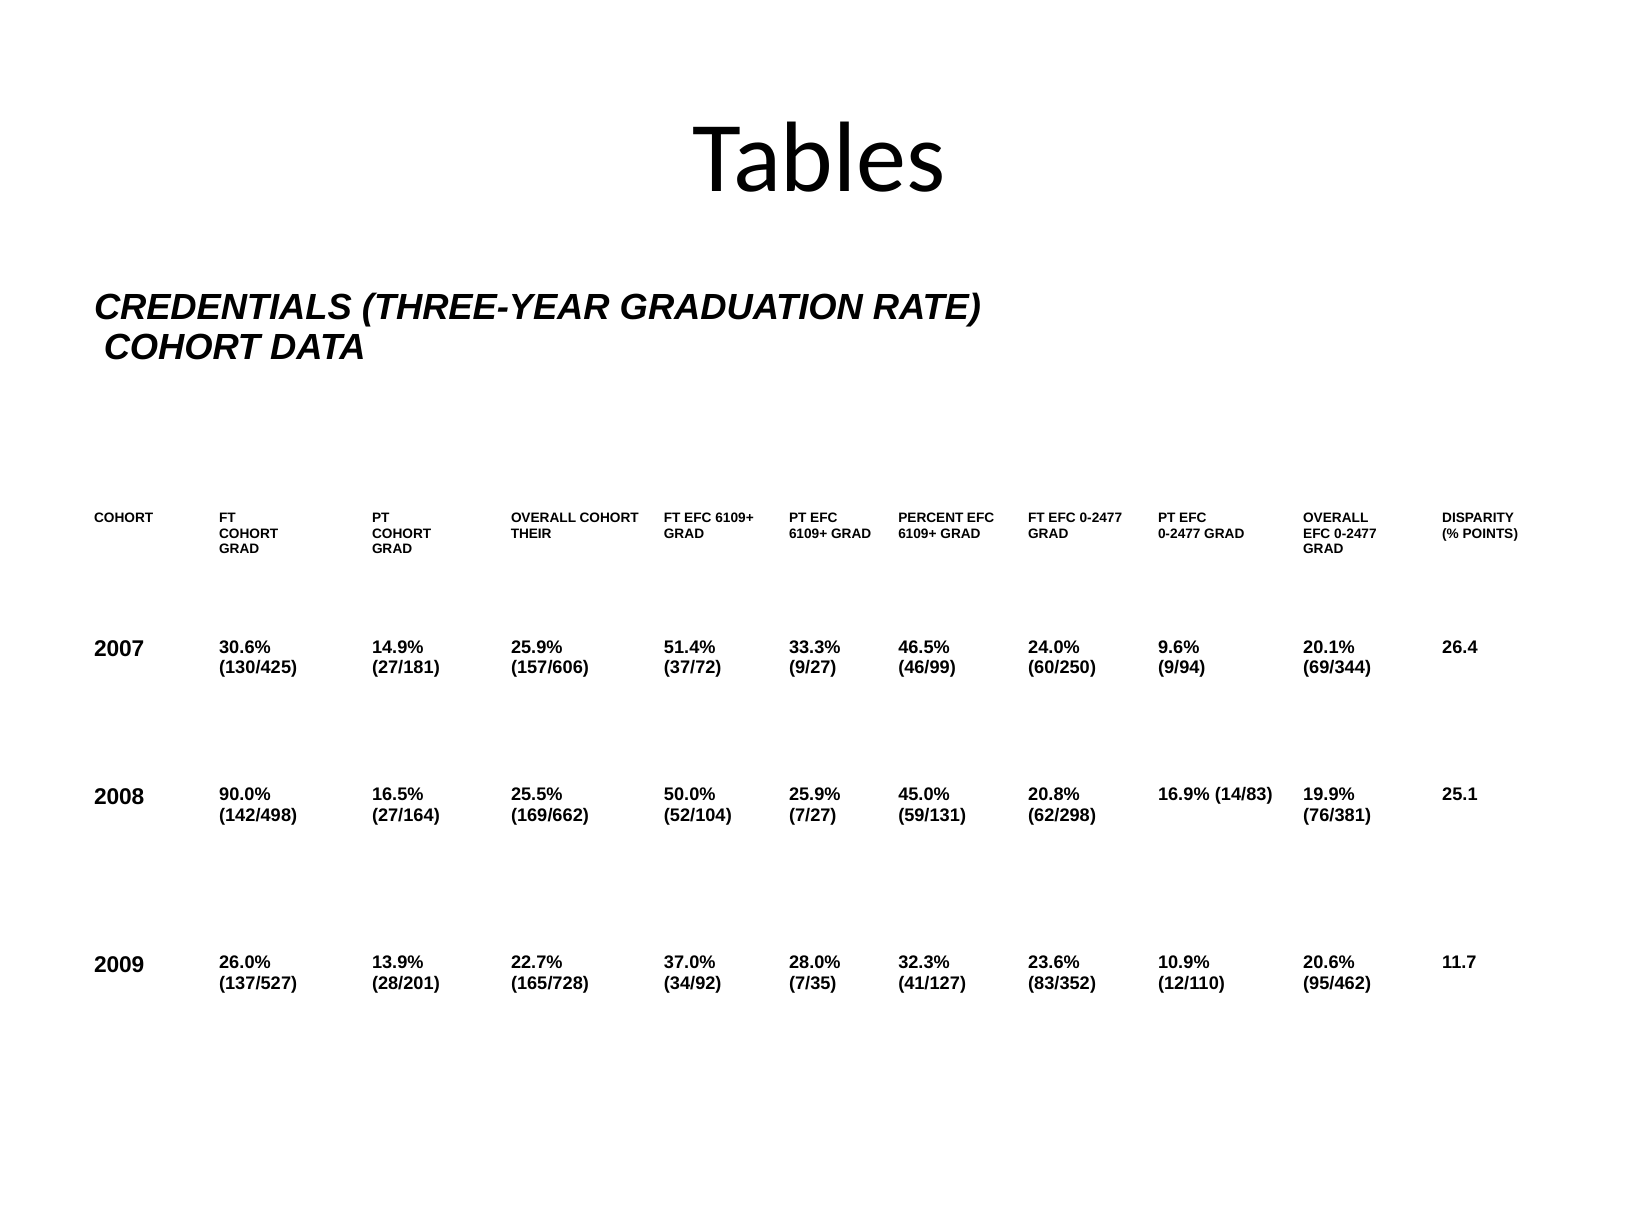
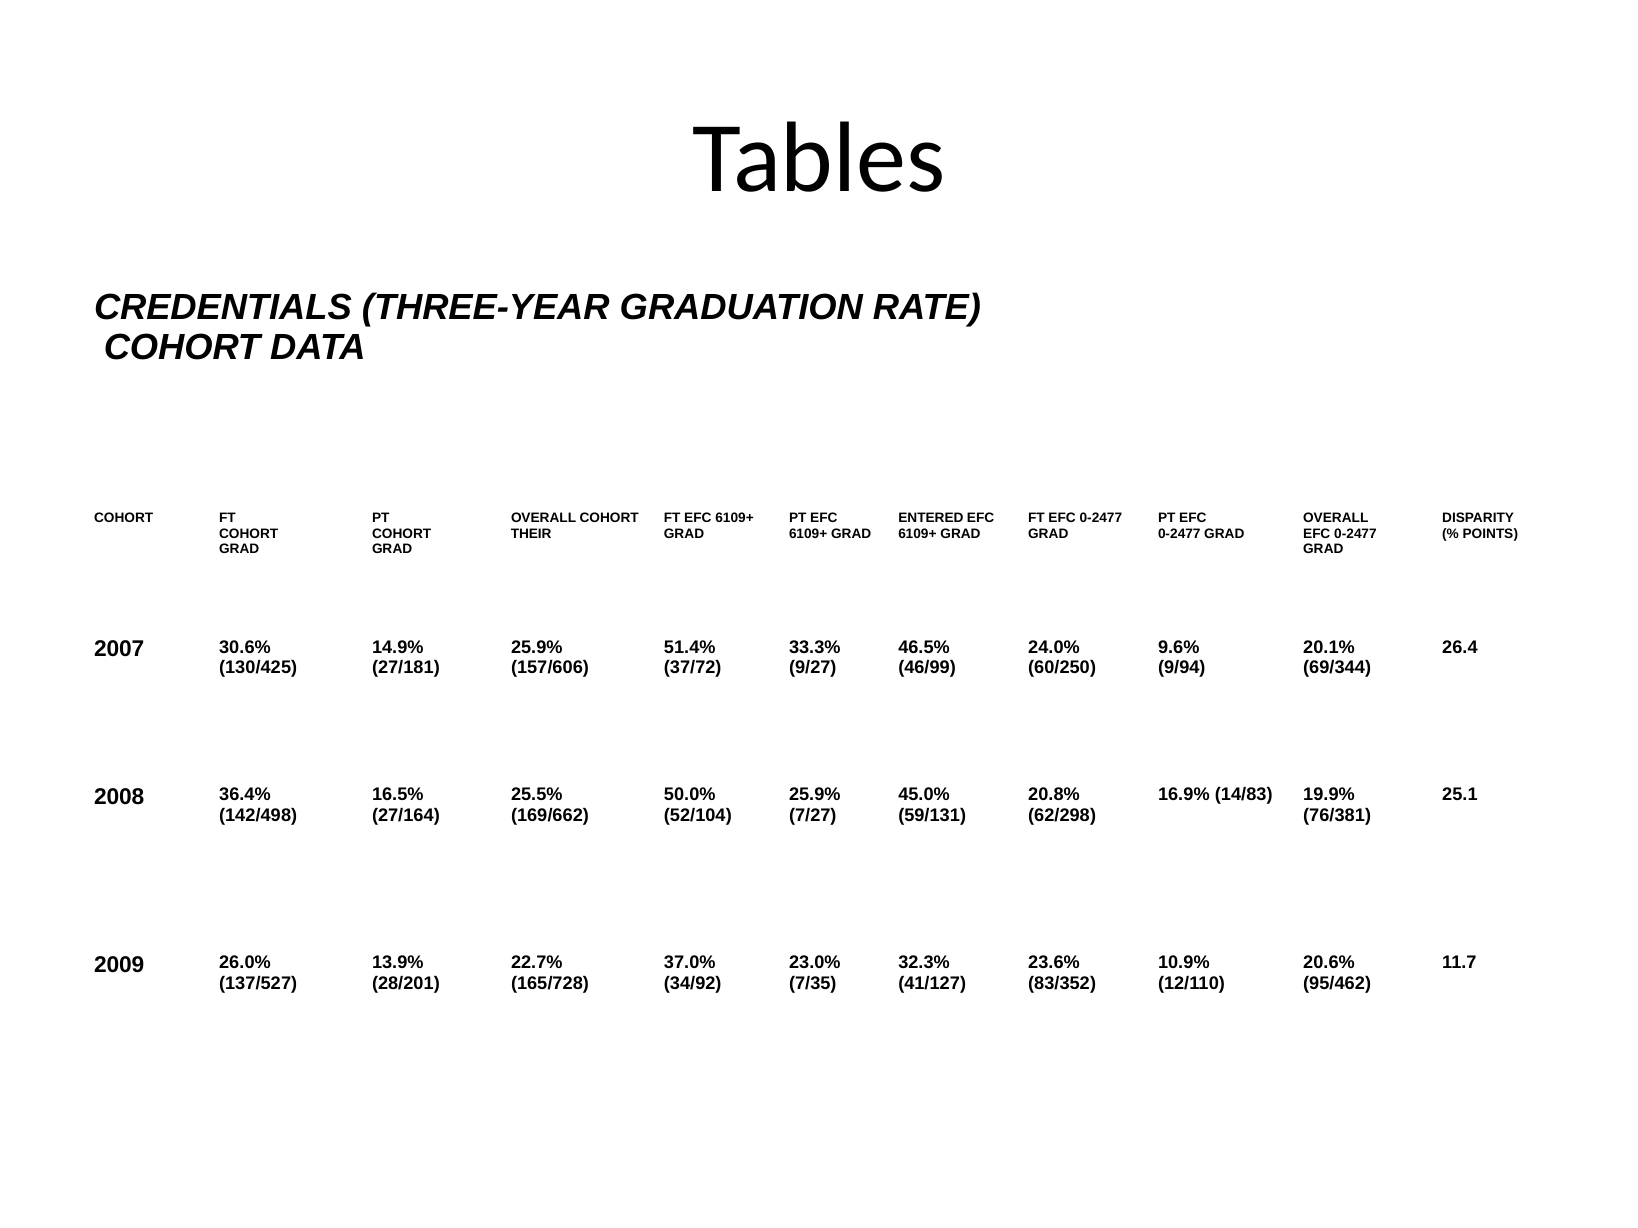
PERCENT: PERCENT -> ENTERED
90.0%: 90.0% -> 36.4%
28.0%: 28.0% -> 23.0%
